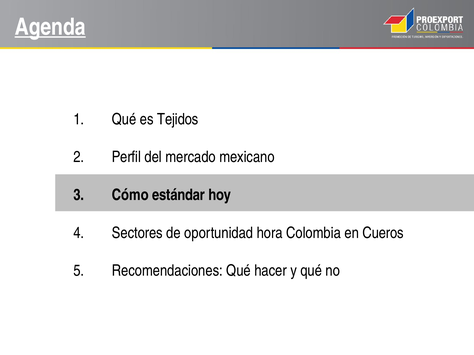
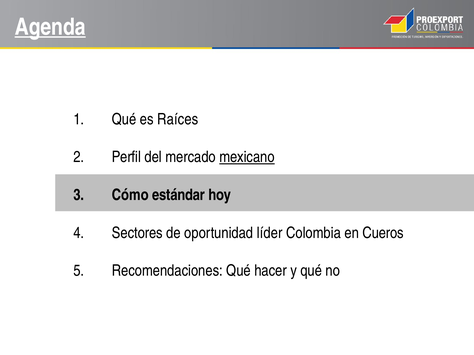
Tejidos: Tejidos -> Raíces
mexicano underline: none -> present
hora: hora -> líder
